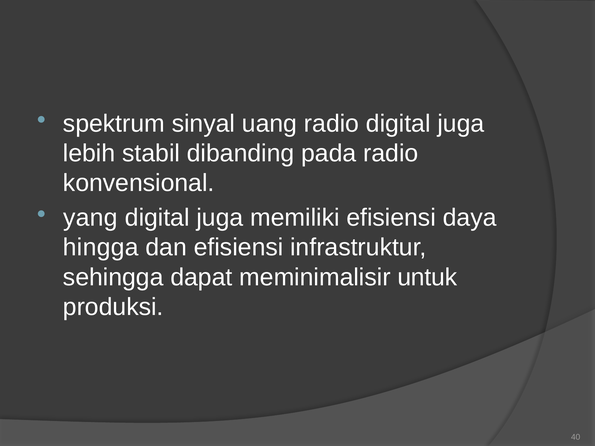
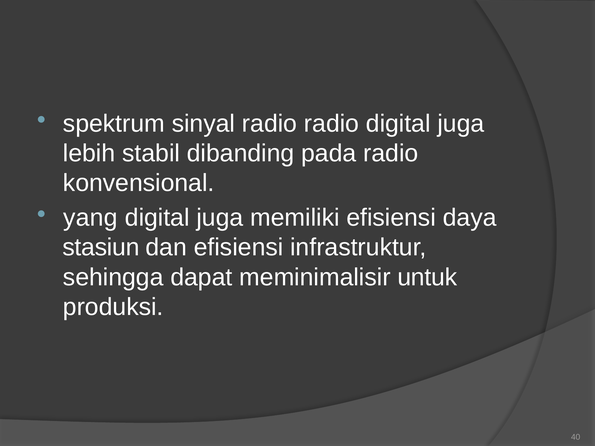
sinyal uang: uang -> radio
hingga: hingga -> stasiun
